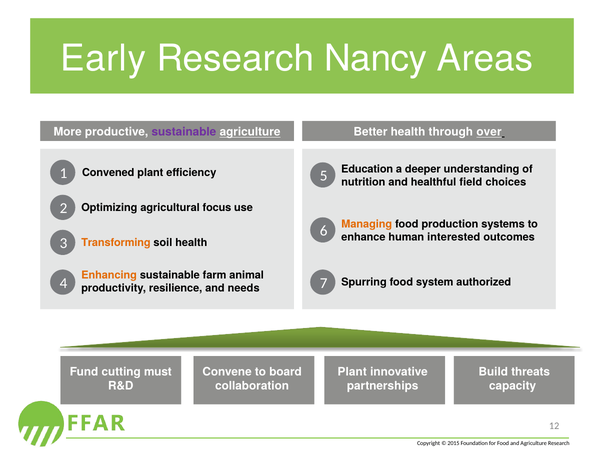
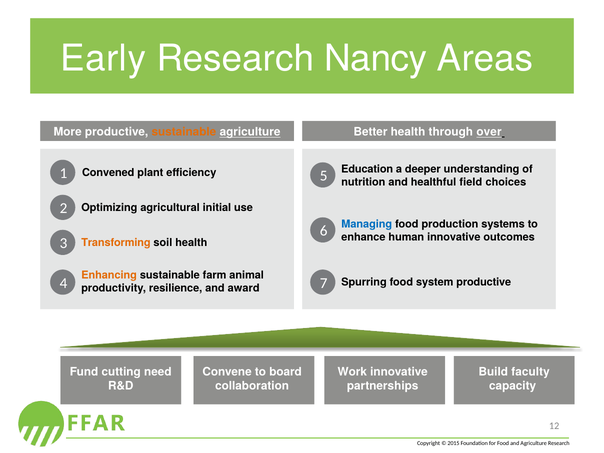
sustainable at (184, 132) colour: purple -> orange
focus: focus -> initial
Managing colour: orange -> blue
human interested: interested -> innovative
system authorized: authorized -> productive
needs: needs -> award
must: must -> need
Plant at (352, 372): Plant -> Work
threats: threats -> faculty
